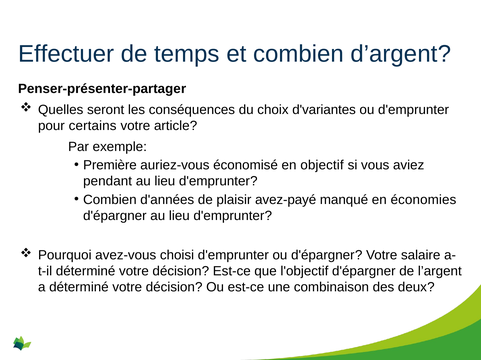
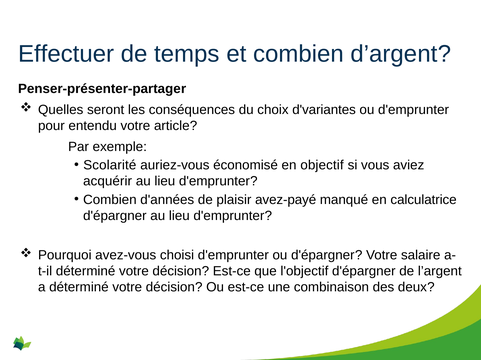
certains: certains -> entendu
Première: Première -> Scolarité
pendant: pendant -> acquérir
économies: économies -> calculatrice
